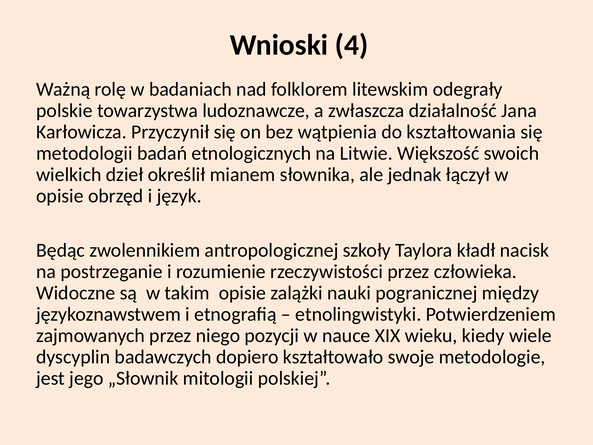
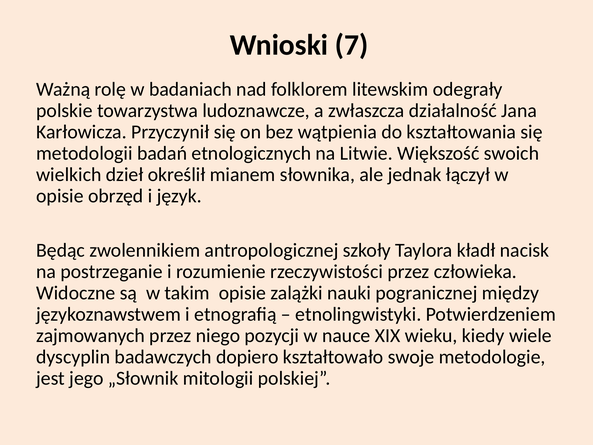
4: 4 -> 7
